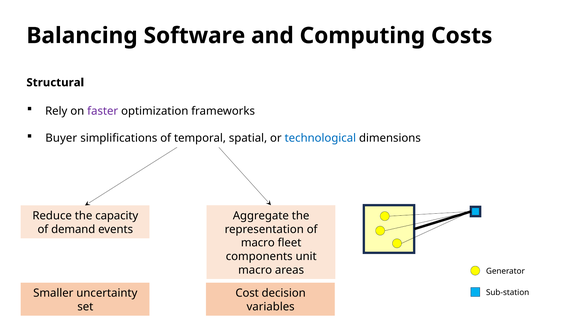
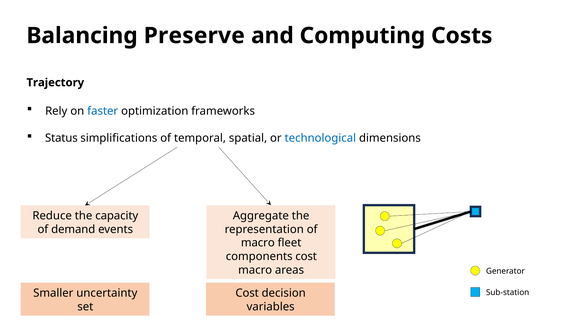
Software: Software -> Preserve
Structural: Structural -> Trajectory
faster colour: purple -> blue
Buyer: Buyer -> Status
components unit: unit -> cost
